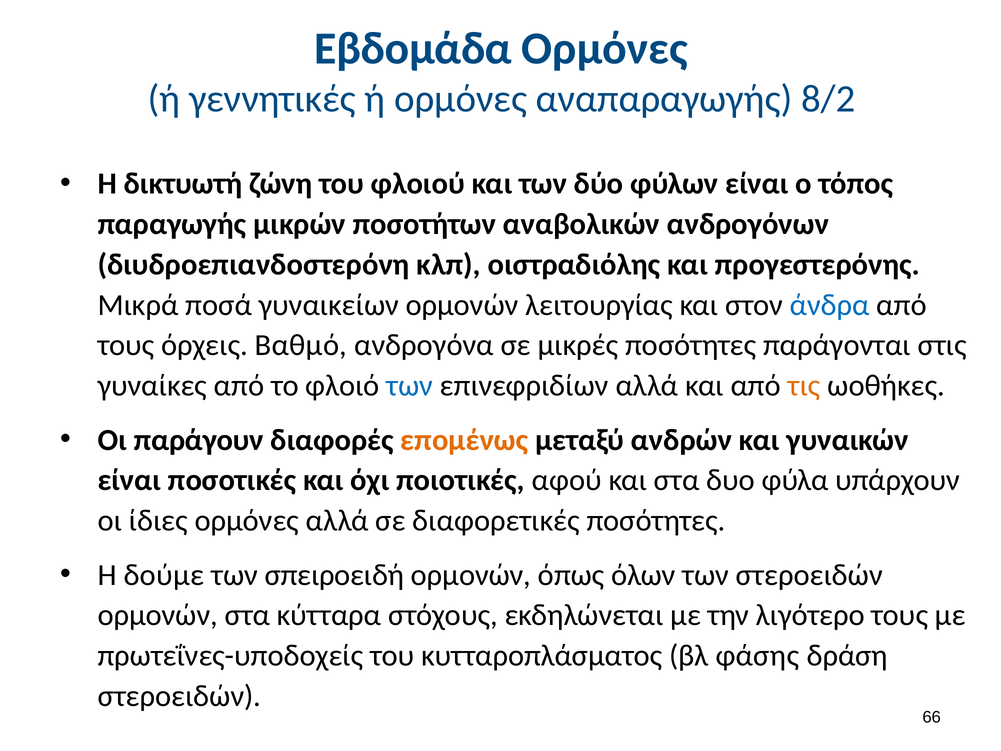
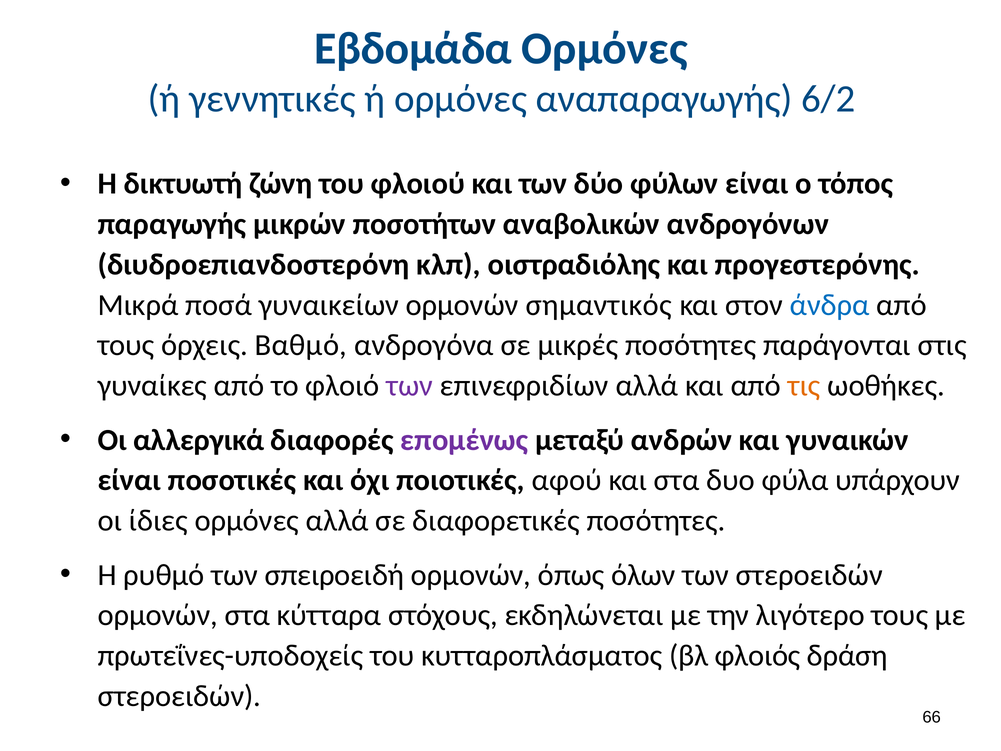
8/2: 8/2 -> 6/2
λειτουργίας: λειτουργίας -> σημαντικός
των at (410, 386) colour: blue -> purple
παράγουν: παράγουν -> αλλεργικά
επομένως colour: orange -> purple
δούμε: δούμε -> ρυθμό
φάσης: φάσης -> φλοιός
